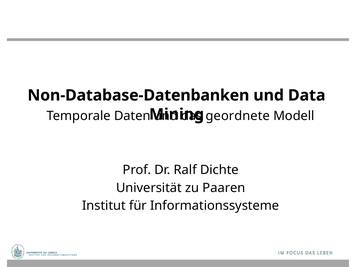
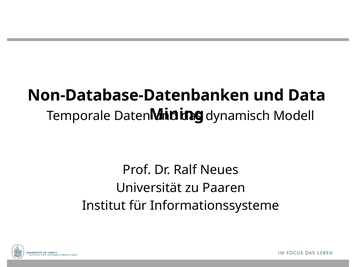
geordnete: geordnete -> dynamisch
Dichte: Dichte -> Neues
